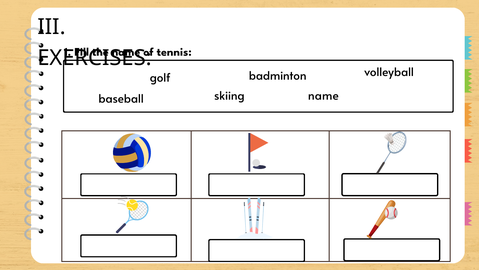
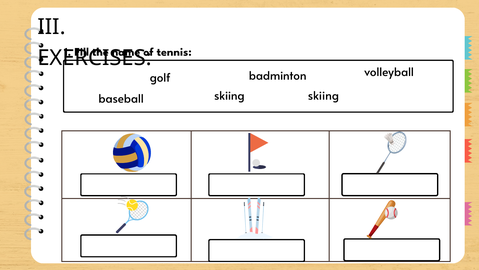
skiing name: name -> skiing
